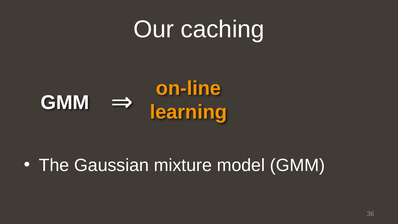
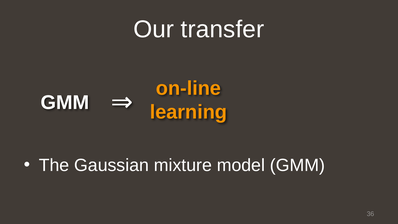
caching: caching -> transfer
